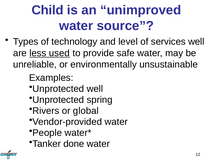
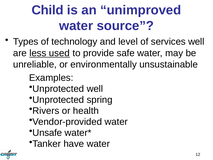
global: global -> health
People: People -> Unsafe
done: done -> have
